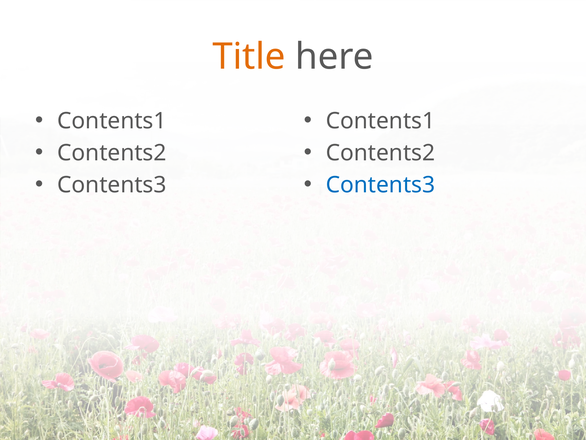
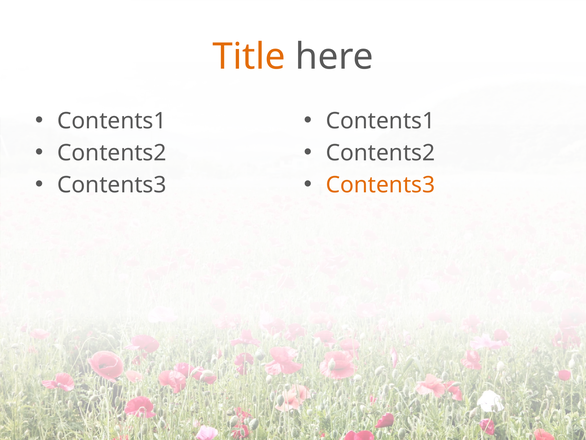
Contents3 at (380, 185) colour: blue -> orange
